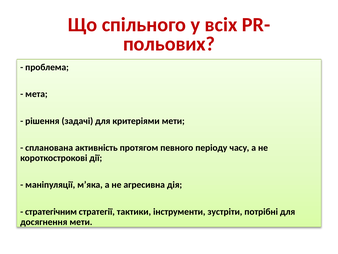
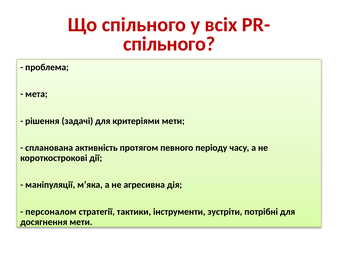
польових at (169, 44): польових -> спільного
стратегічним: стратегічним -> персоналом
